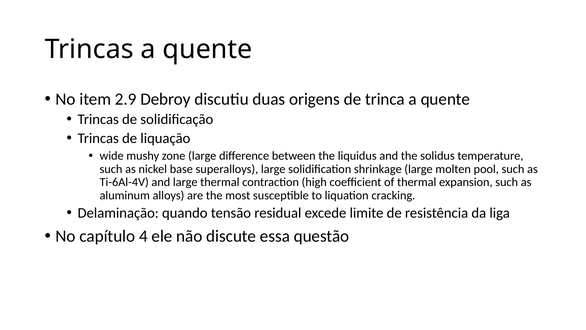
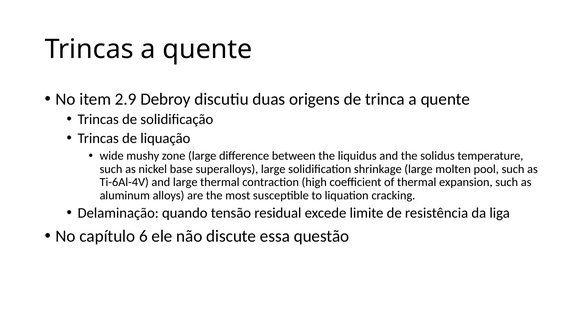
4: 4 -> 6
